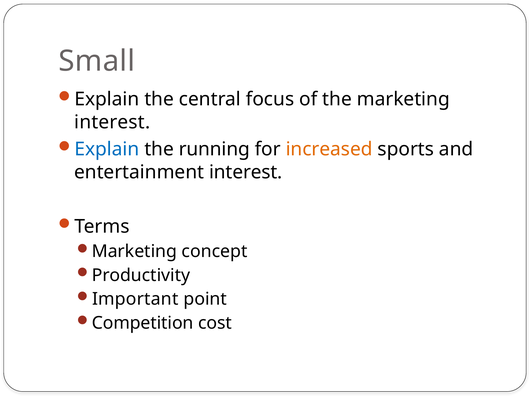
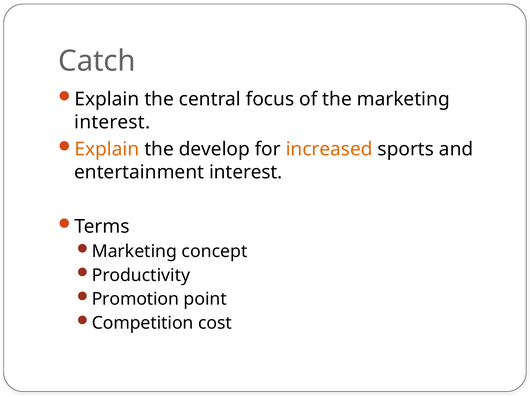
Small: Small -> Catch
Explain at (107, 150) colour: blue -> orange
running: running -> develop
Important: Important -> Promotion
